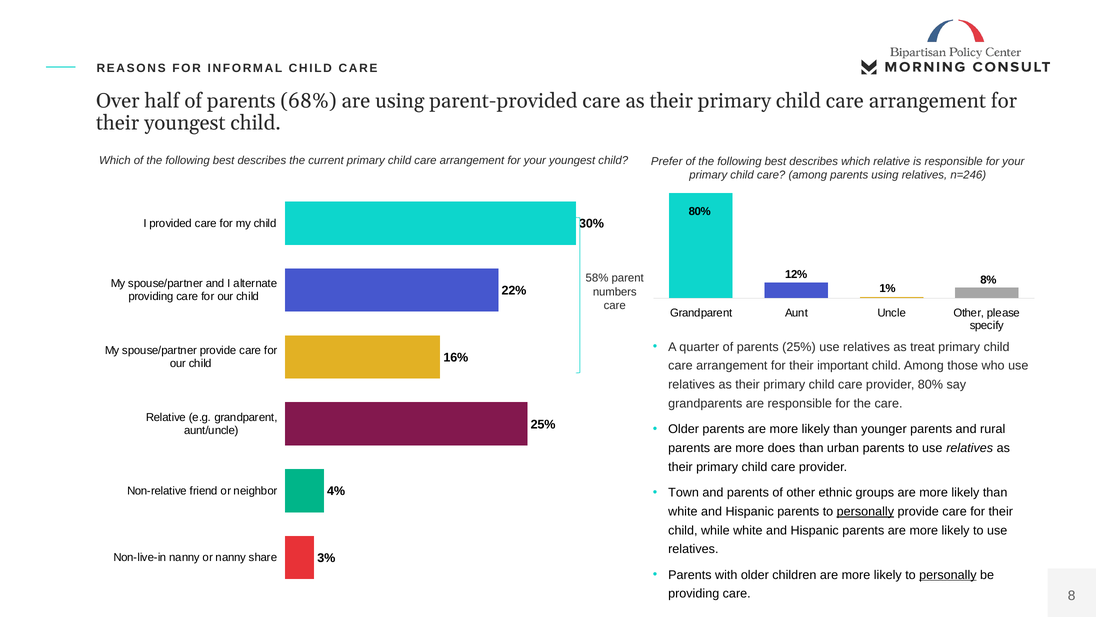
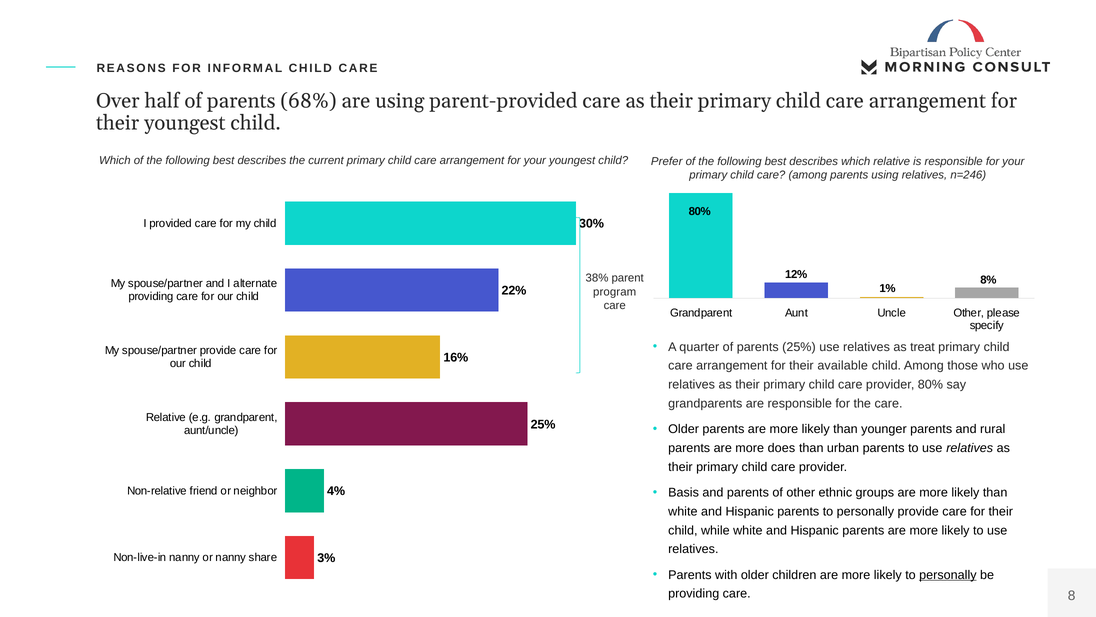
58%: 58% -> 38%
numbers: numbers -> program
important: important -> available
Town: Town -> Basis
personally at (865, 511) underline: present -> none
